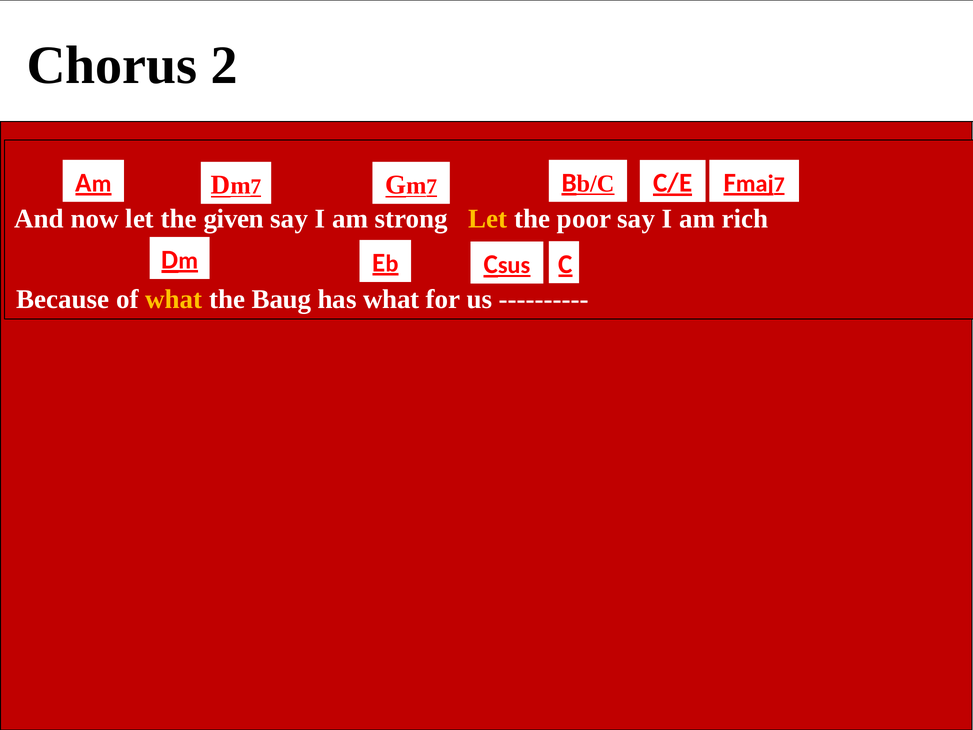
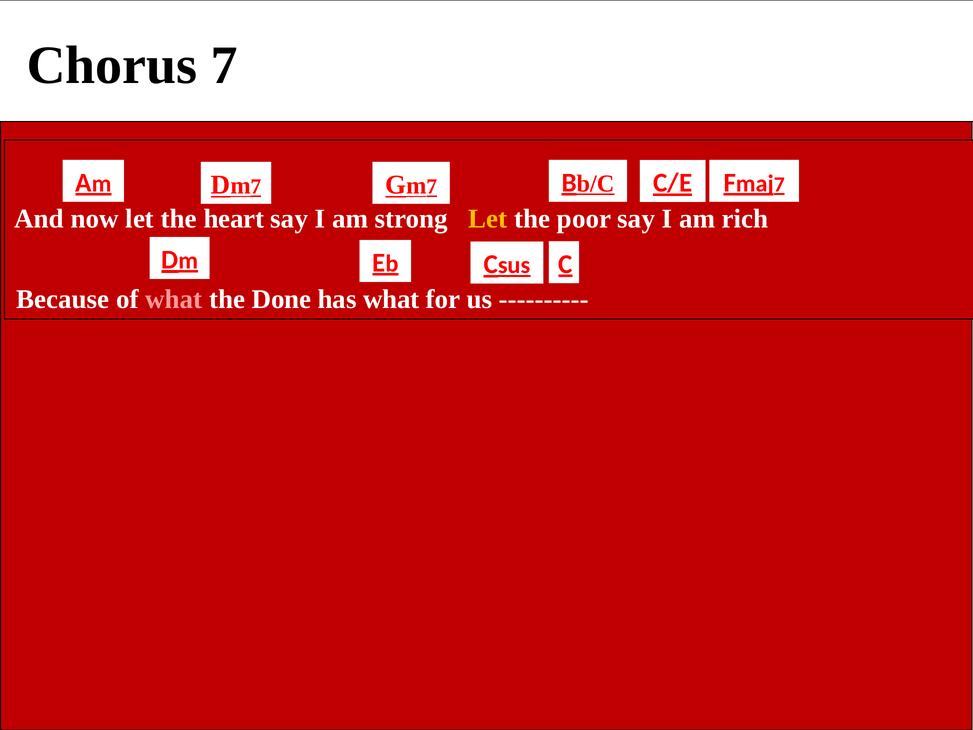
2: 2 -> 7
given: given -> heart
what at (174, 299) colour: yellow -> pink
Baug: Baug -> Done
